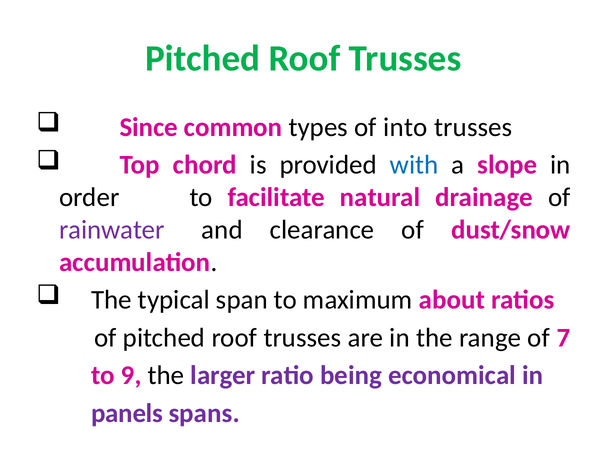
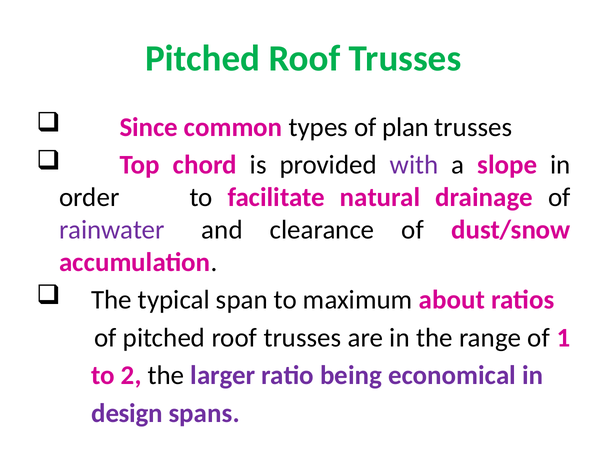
into: into -> plan
with colour: blue -> purple
7: 7 -> 1
9: 9 -> 2
panels: panels -> design
